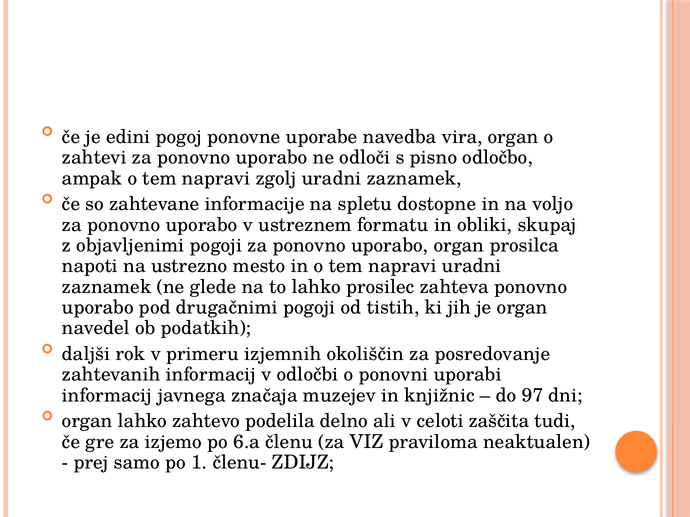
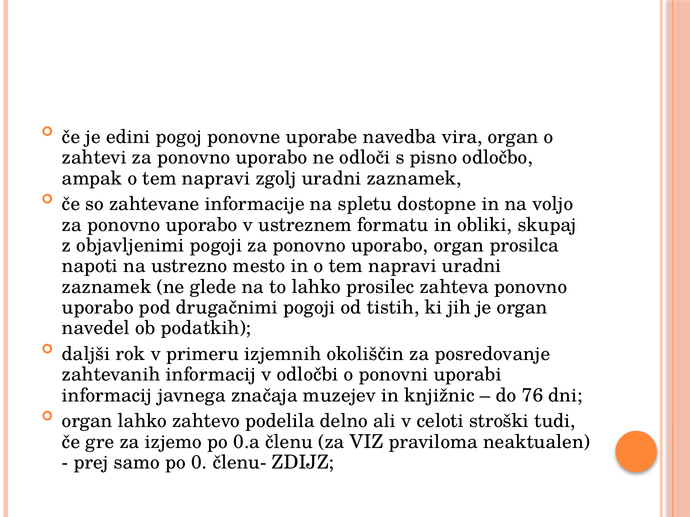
97: 97 -> 76
zaščita: zaščita -> stroški
6.a: 6.a -> 0.a
1: 1 -> 0
